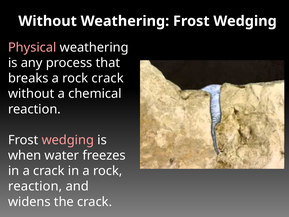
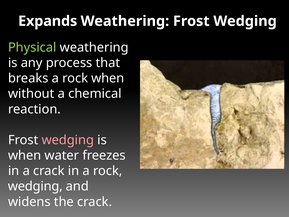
Without at (48, 21): Without -> Expands
Physical colour: pink -> light green
rock crack: crack -> when
reaction at (35, 186): reaction -> wedging
